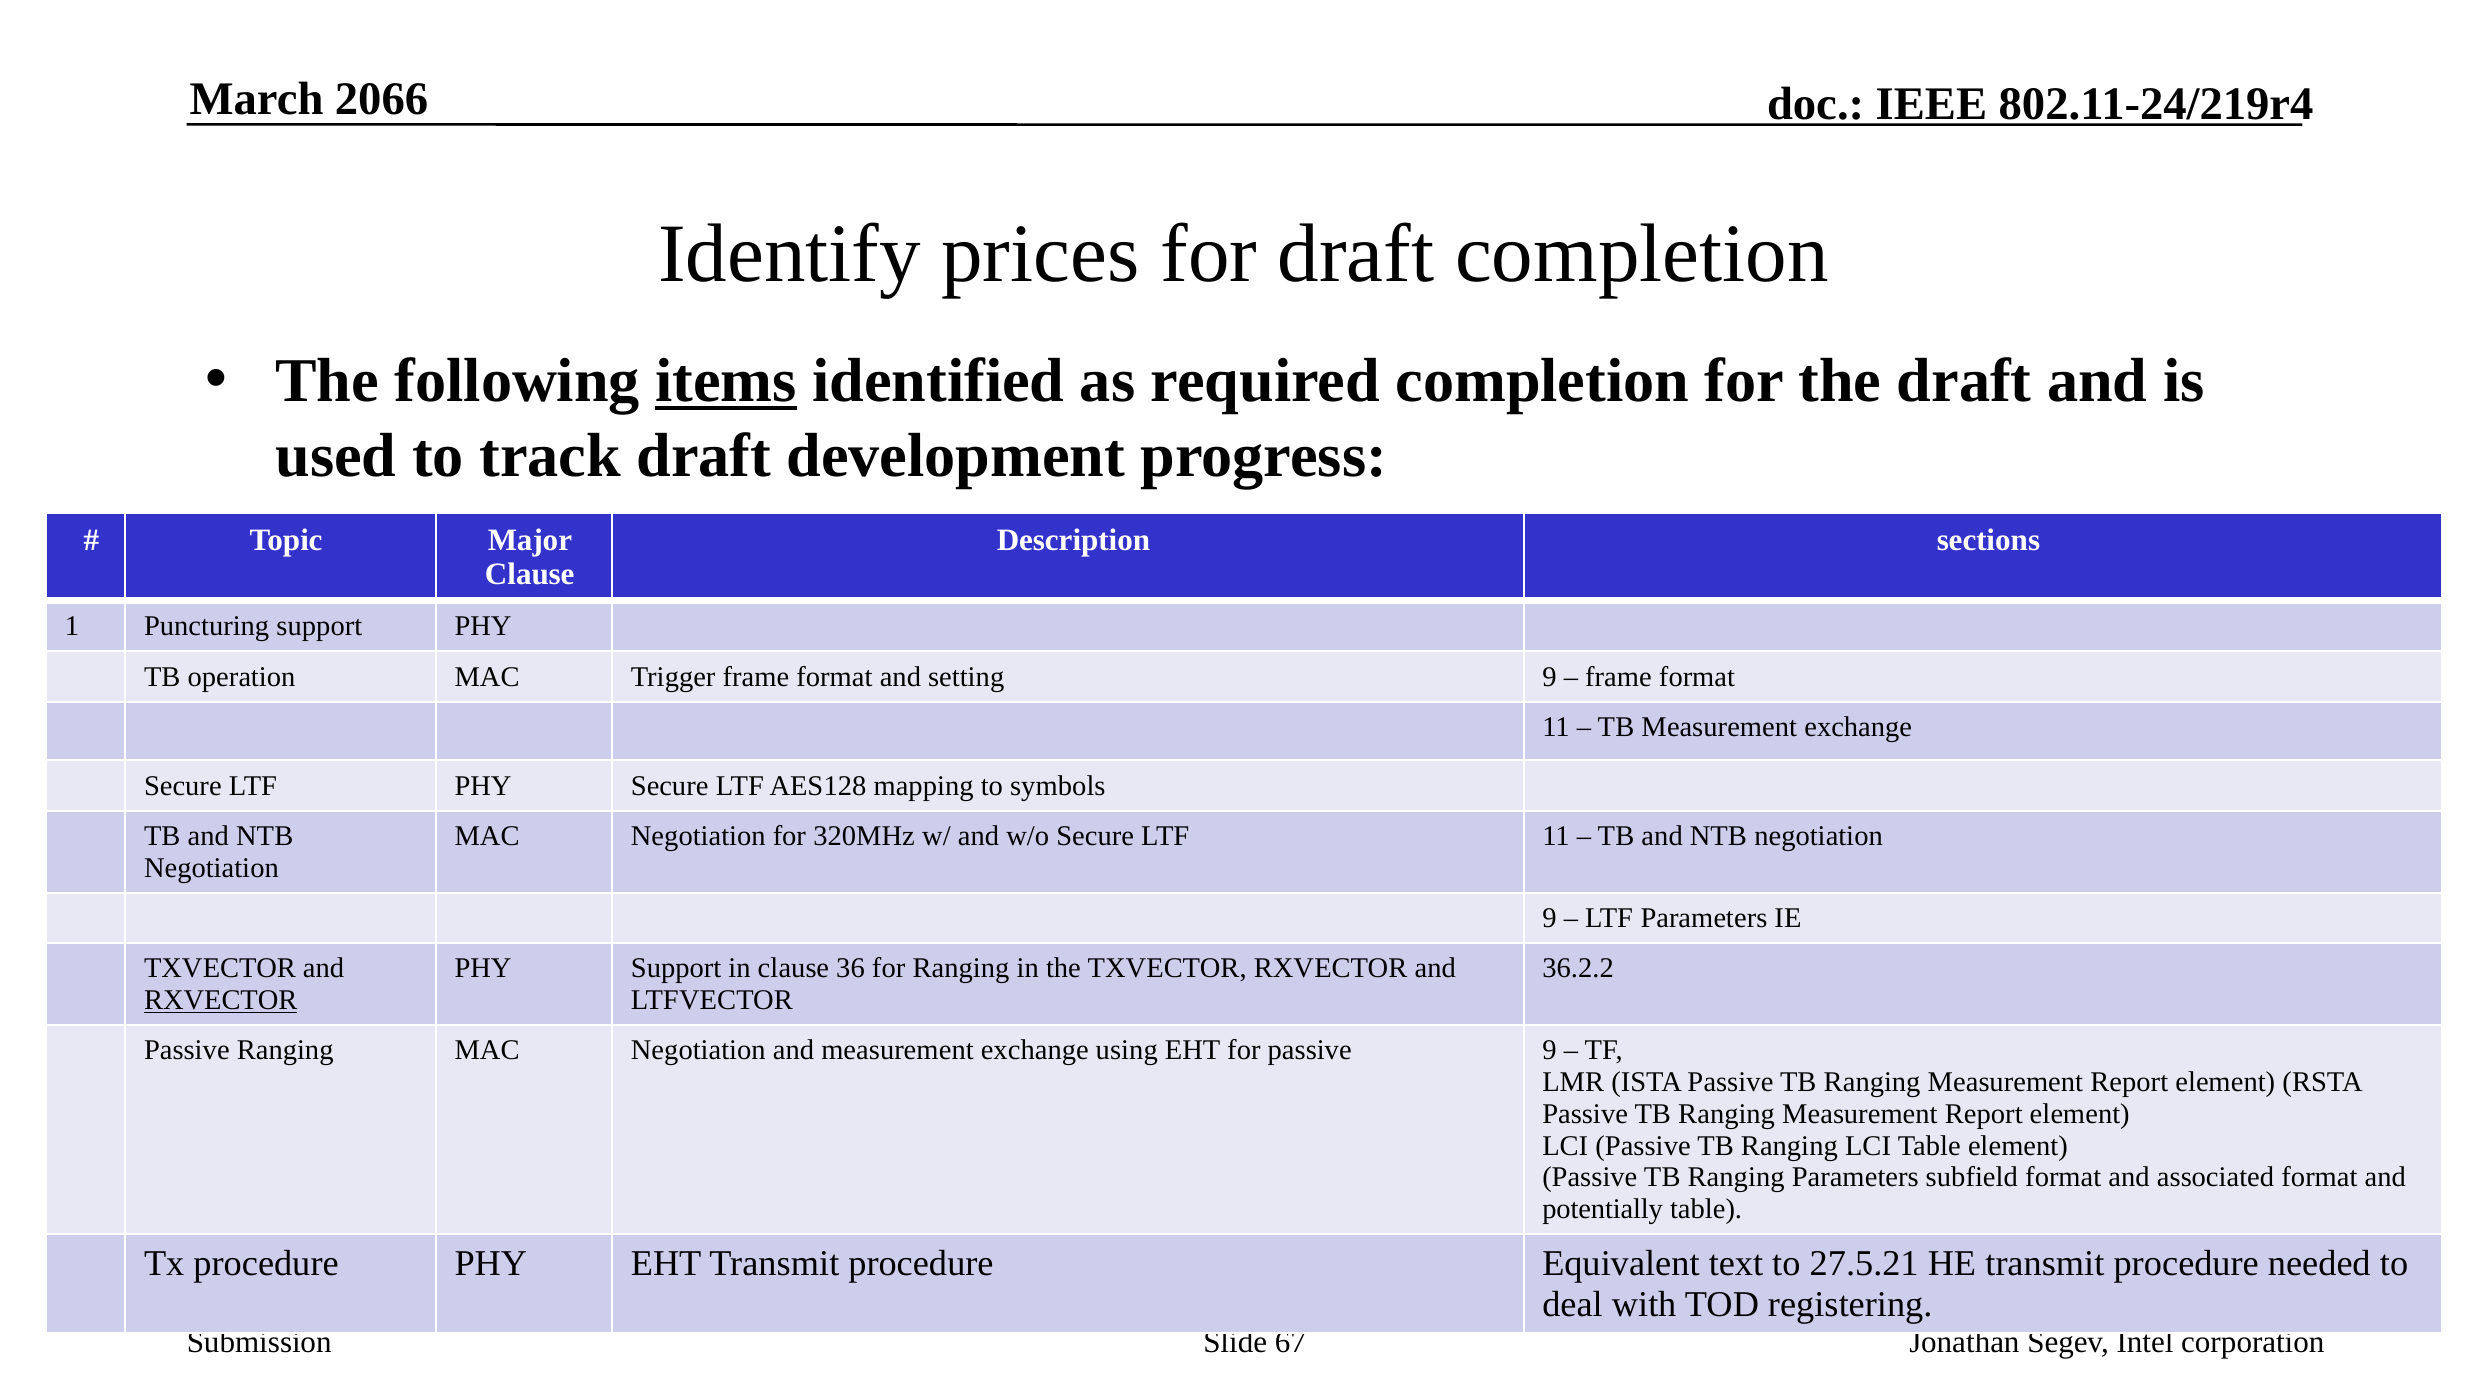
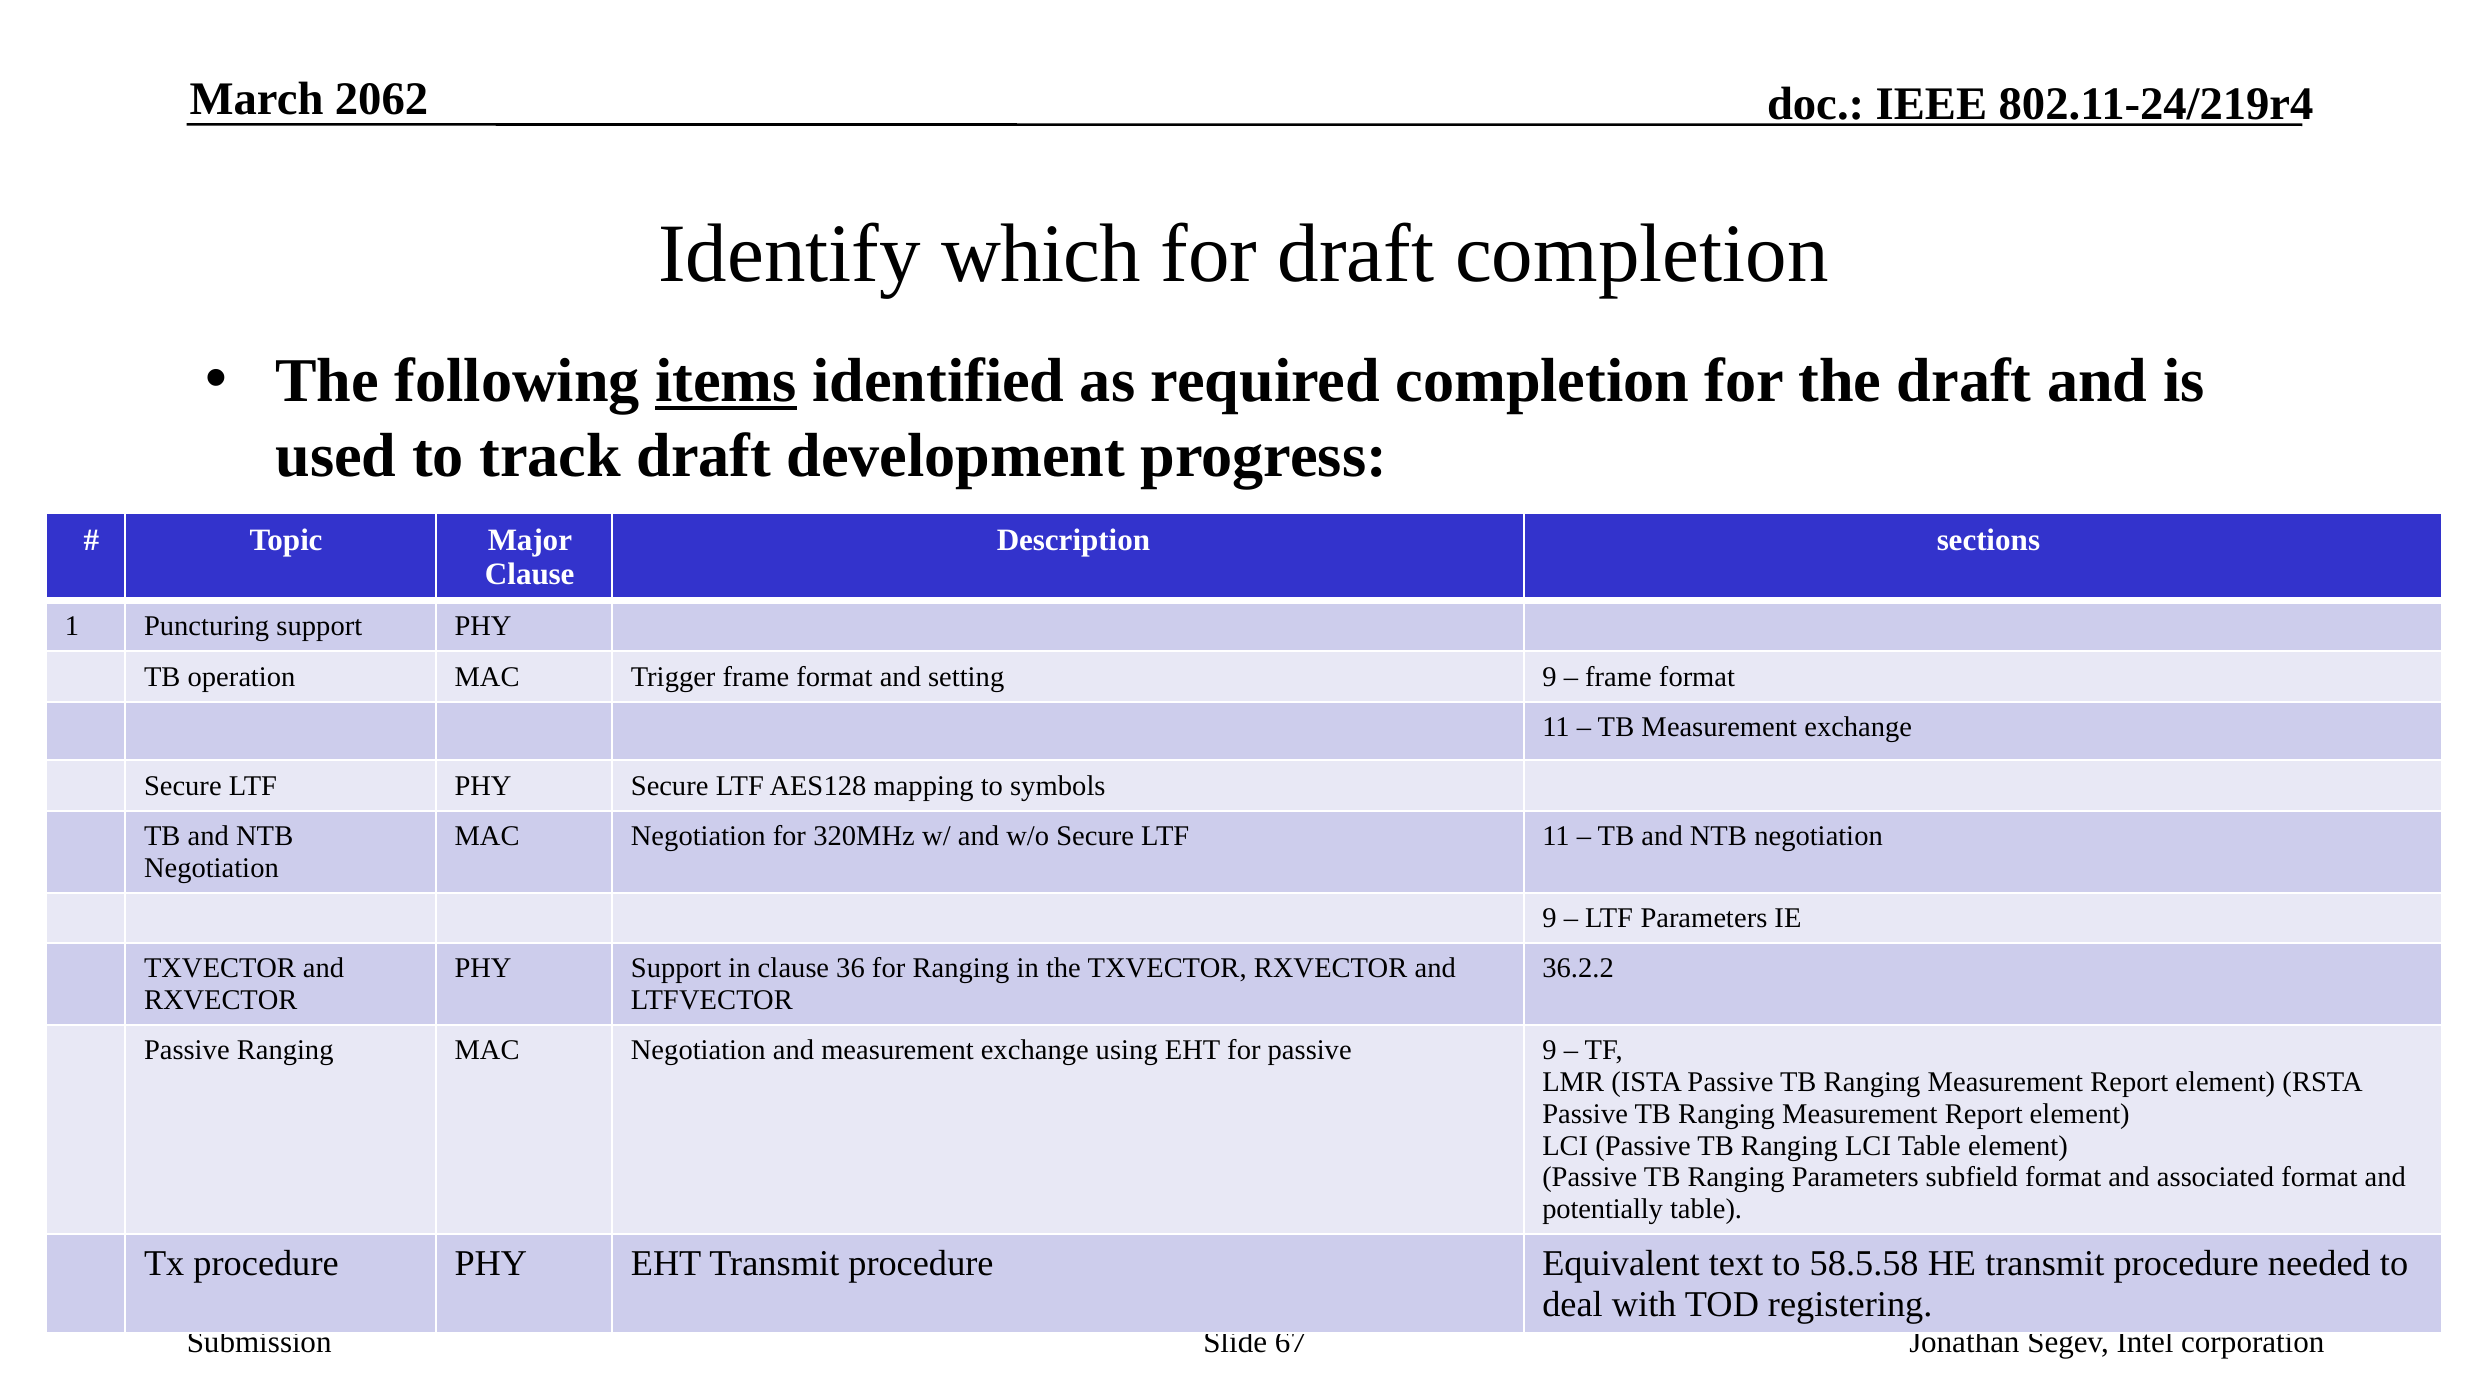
2066: 2066 -> 2062
prices: prices -> which
RXVECTOR at (221, 1000) underline: present -> none
27.5.21: 27.5.21 -> 58.5.58
